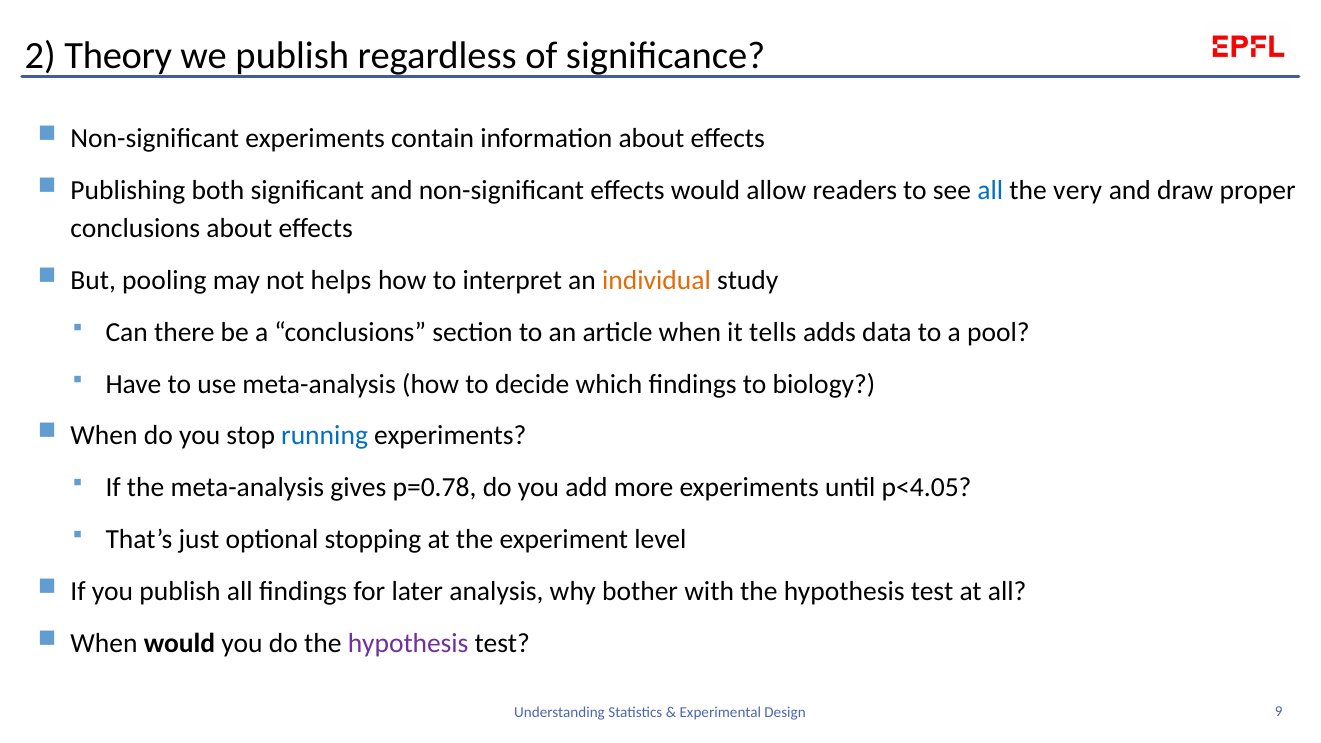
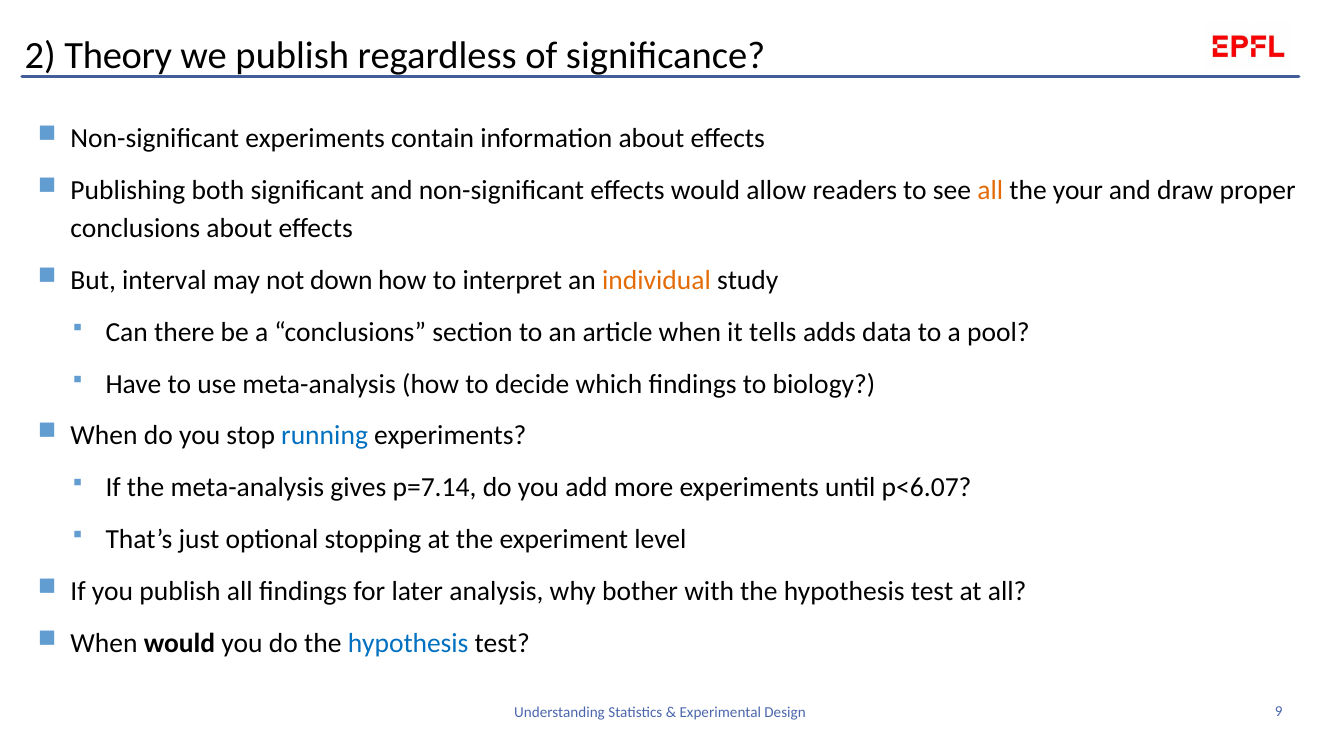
all at (990, 191) colour: blue -> orange
very: very -> your
pooling: pooling -> interval
helps: helps -> down
p=0.78: p=0.78 -> p=7.14
p<4.05: p<4.05 -> p<6.07
hypothesis at (408, 643) colour: purple -> blue
